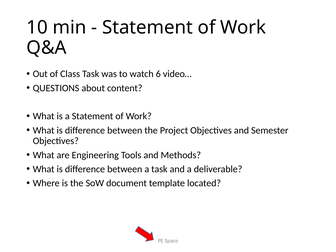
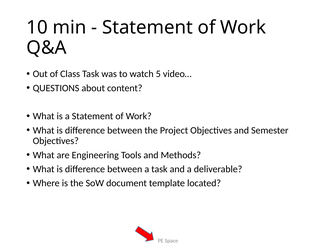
6: 6 -> 5
